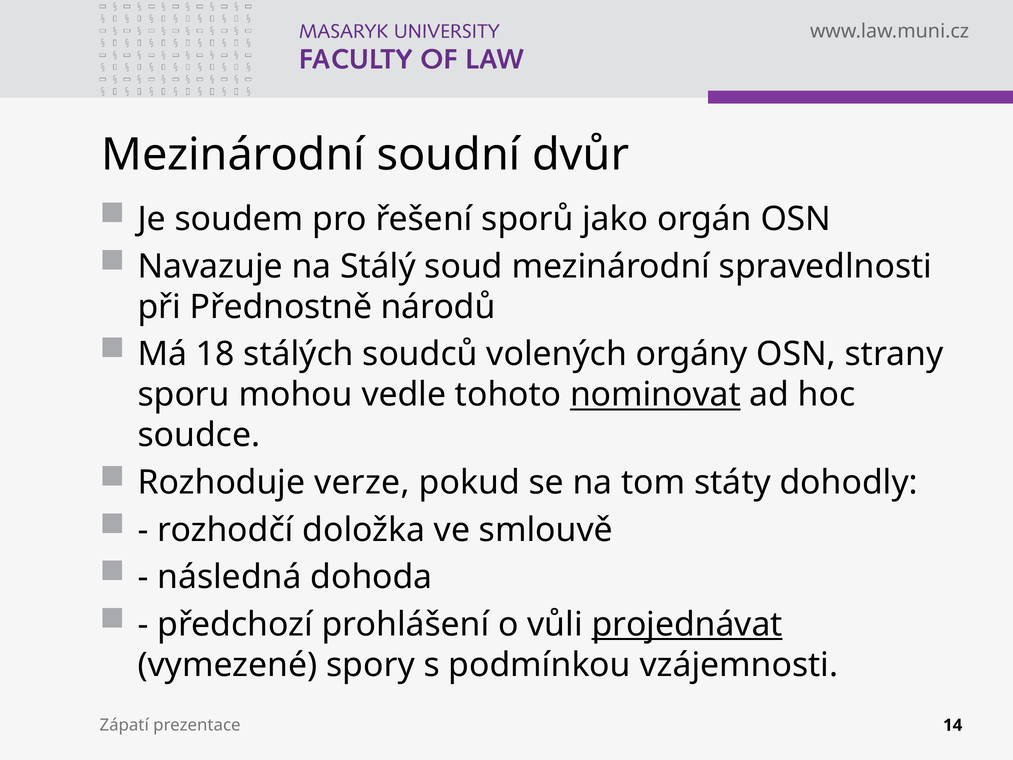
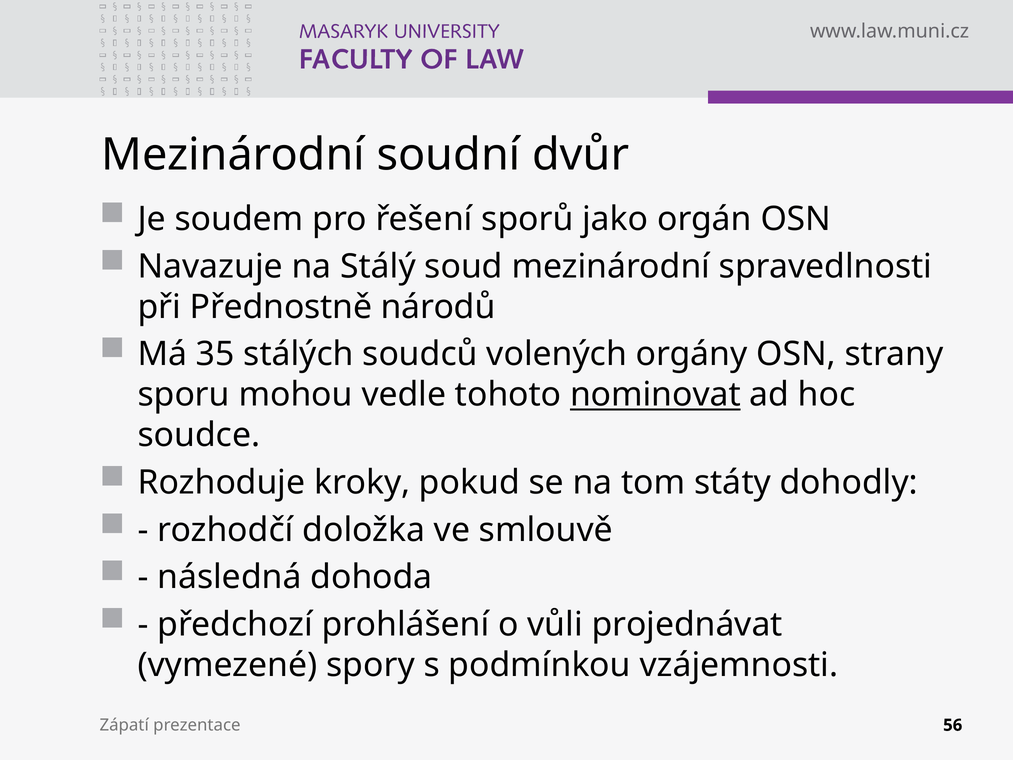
18: 18 -> 35
verze: verze -> kroky
projednávat underline: present -> none
14: 14 -> 56
